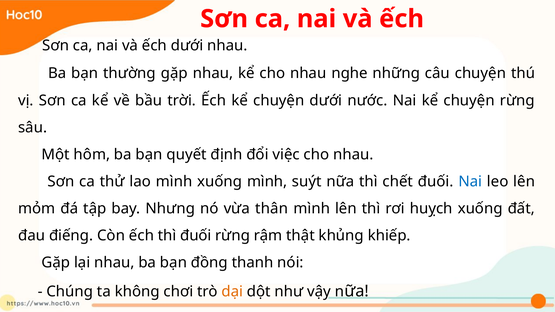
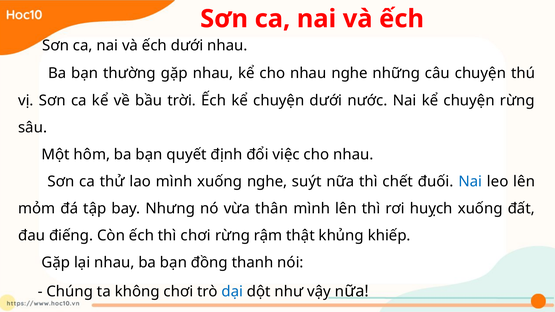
xuống mình: mình -> nghe
thì đuối: đuối -> chơi
dại colour: orange -> blue
